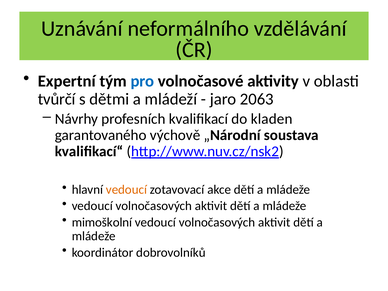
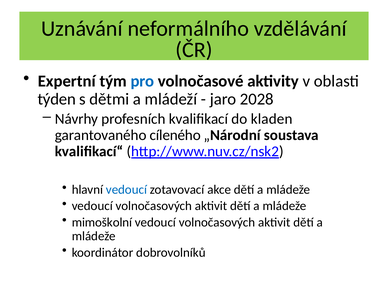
tvůrčí: tvůrčí -> týden
2063: 2063 -> 2028
výchově: výchově -> cíleného
vedoucí at (126, 190) colour: orange -> blue
